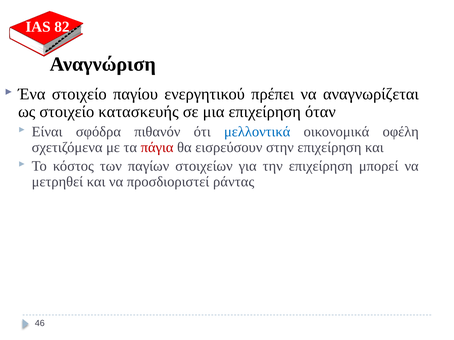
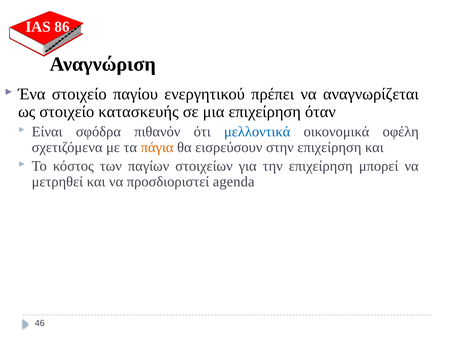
82: 82 -> 86
πάγια colour: red -> orange
ράντας: ράντας -> agenda
